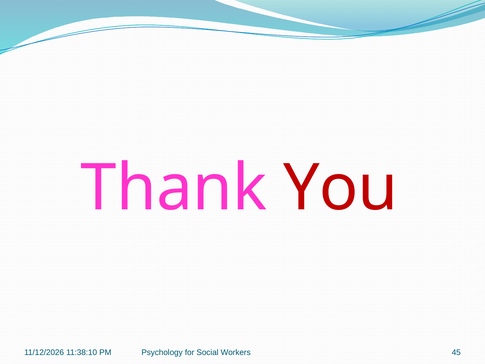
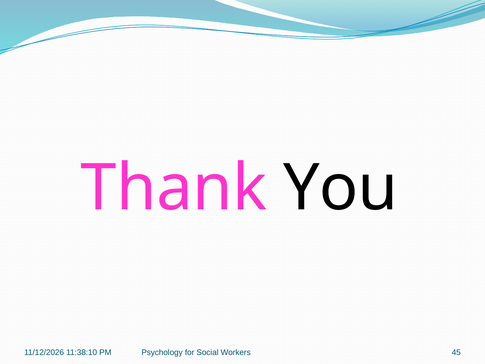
You colour: red -> black
